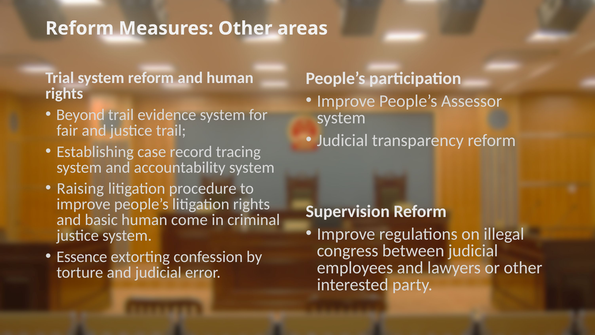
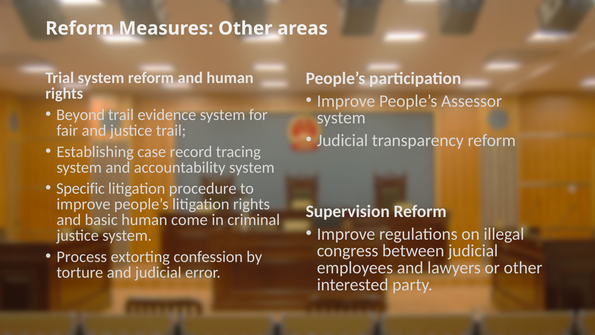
Raising: Raising -> Specific
Essence: Essence -> Process
